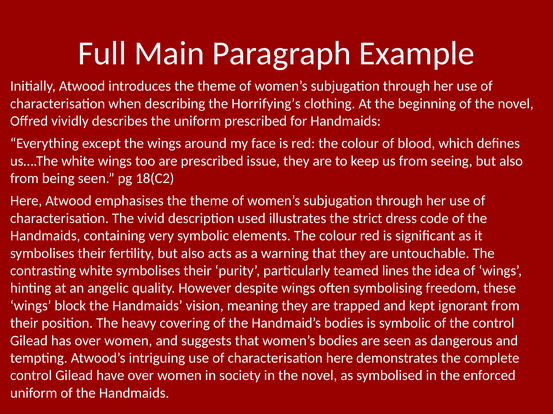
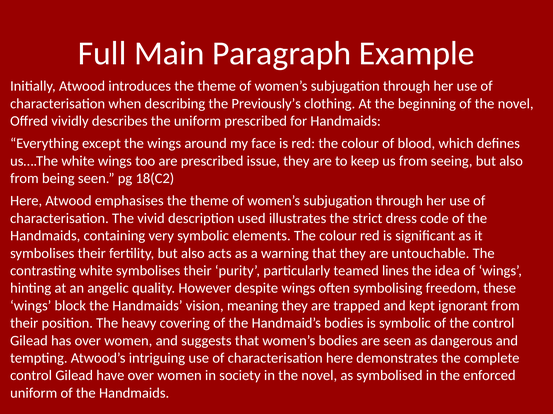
Horrifying’s: Horrifying’s -> Previously’s
